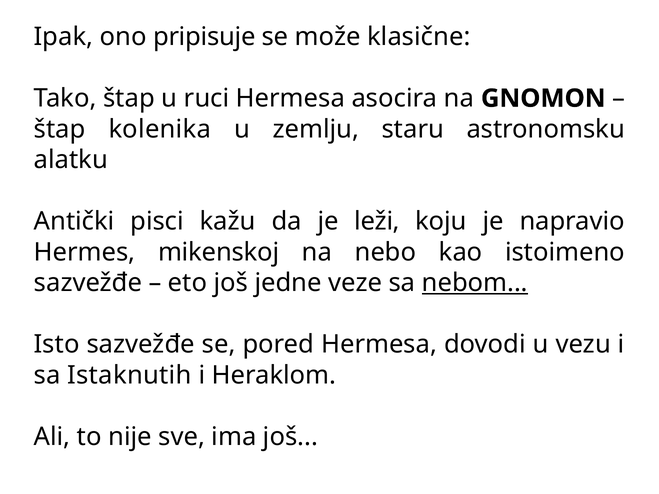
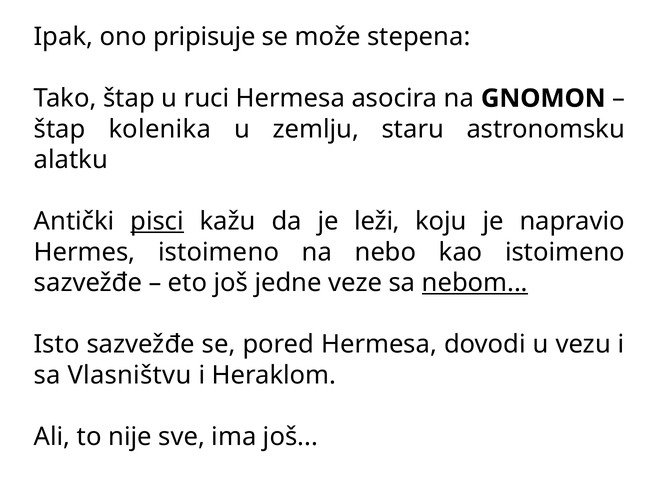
klasične: klasične -> stepena
pisci underline: none -> present
Hermes mikenskoj: mikenskoj -> istoimeno
Istaknutih: Istaknutih -> Vlasništvu
